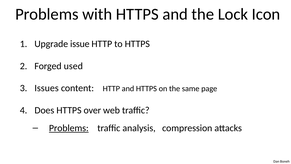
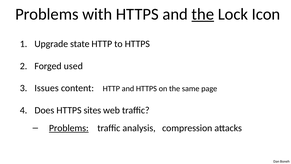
the at (203, 14) underline: none -> present
issue: issue -> state
over: over -> sites
